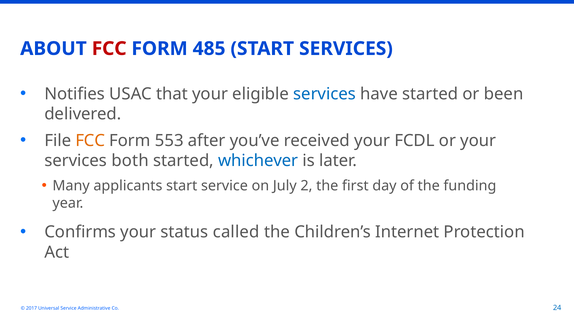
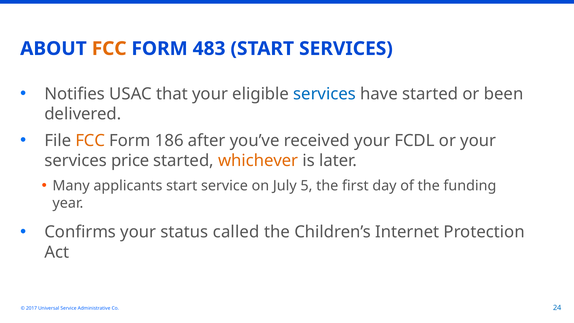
FCC at (109, 49) colour: red -> orange
485: 485 -> 483
553: 553 -> 186
both: both -> price
whichever colour: blue -> orange
2: 2 -> 5
